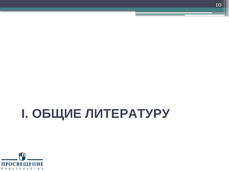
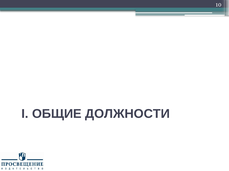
ЛИТЕРАТУРУ: ЛИТЕРАТУРУ -> ДОЛЖНОСТИ
